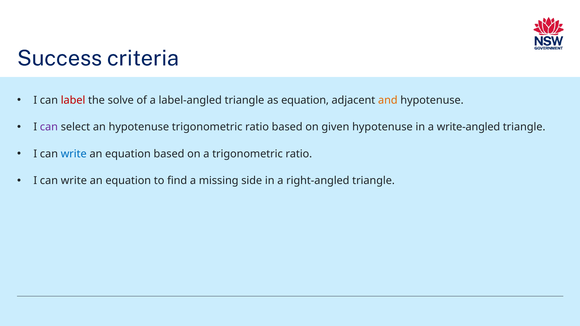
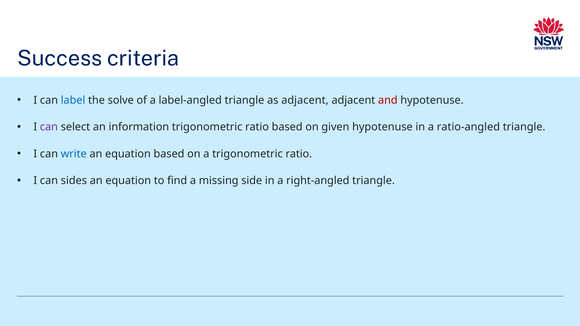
label colour: red -> blue
as equation: equation -> adjacent
and colour: orange -> red
an hypotenuse: hypotenuse -> information
write-angled: write-angled -> ratio-angled
write at (74, 181): write -> sides
